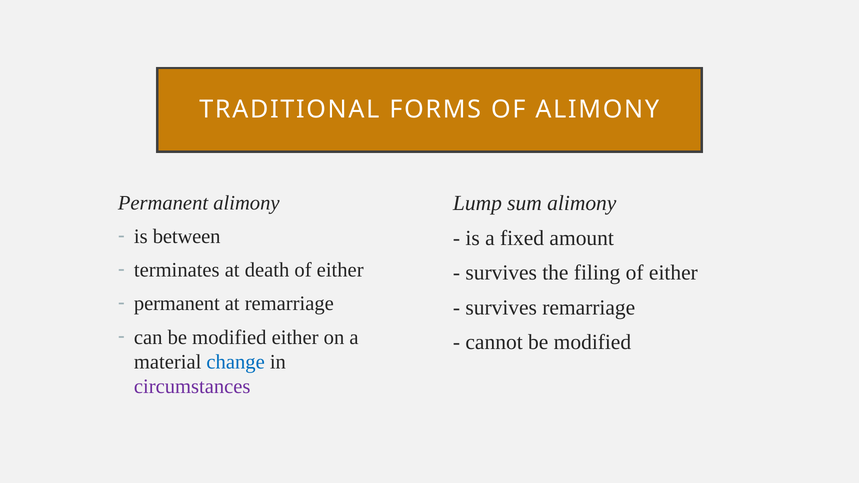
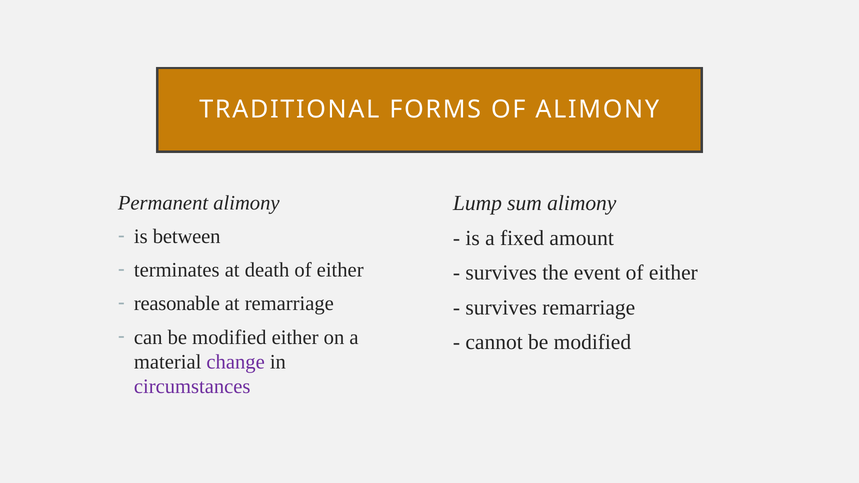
filing: filing -> event
permanent at (177, 304): permanent -> reasonable
change colour: blue -> purple
